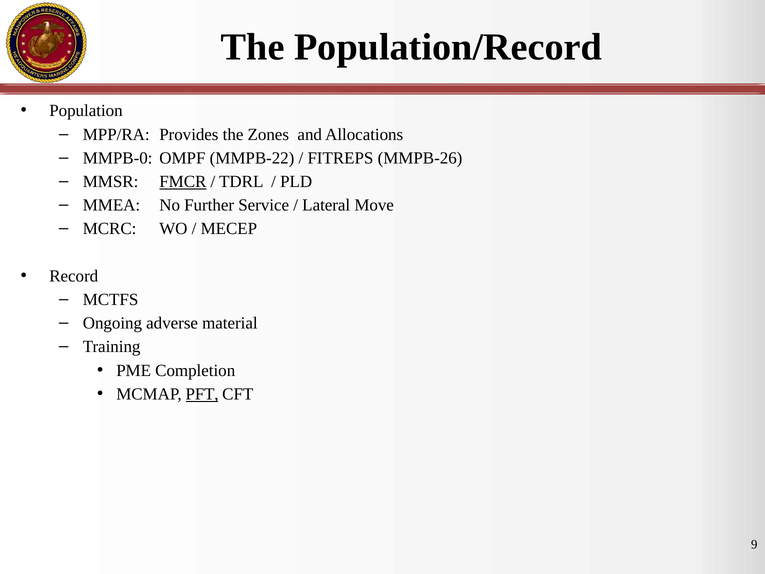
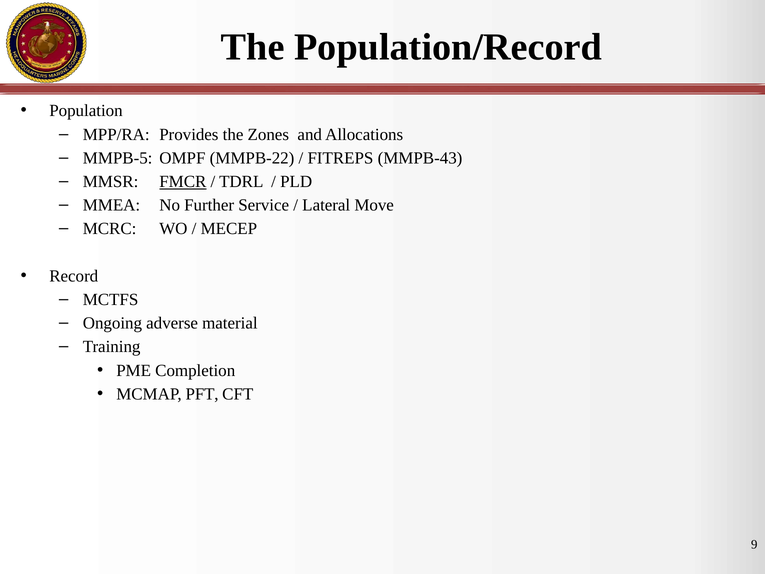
MMPB-0: MMPB-0 -> MMPB-5
MMPB-26: MMPB-26 -> MMPB-43
PFT underline: present -> none
